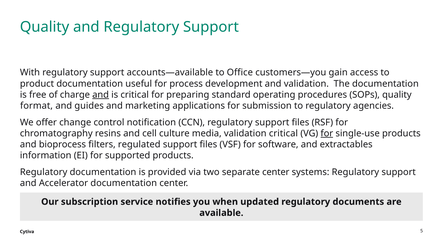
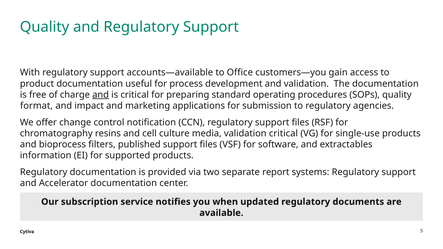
guides: guides -> impact
for at (327, 134) underline: present -> none
regulated: regulated -> published
separate center: center -> report
